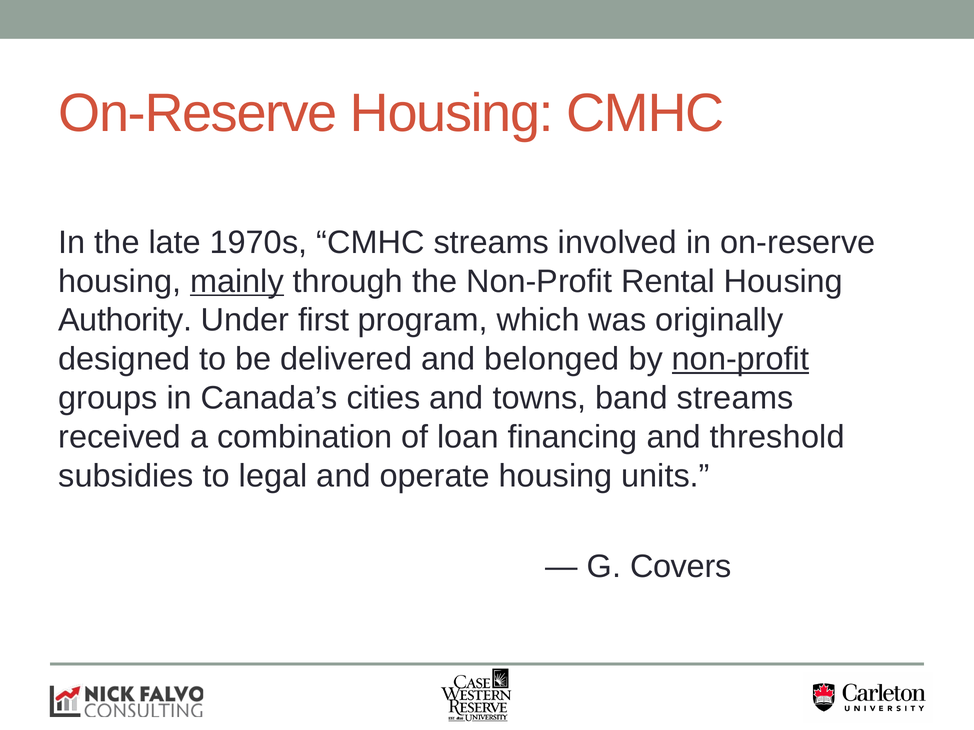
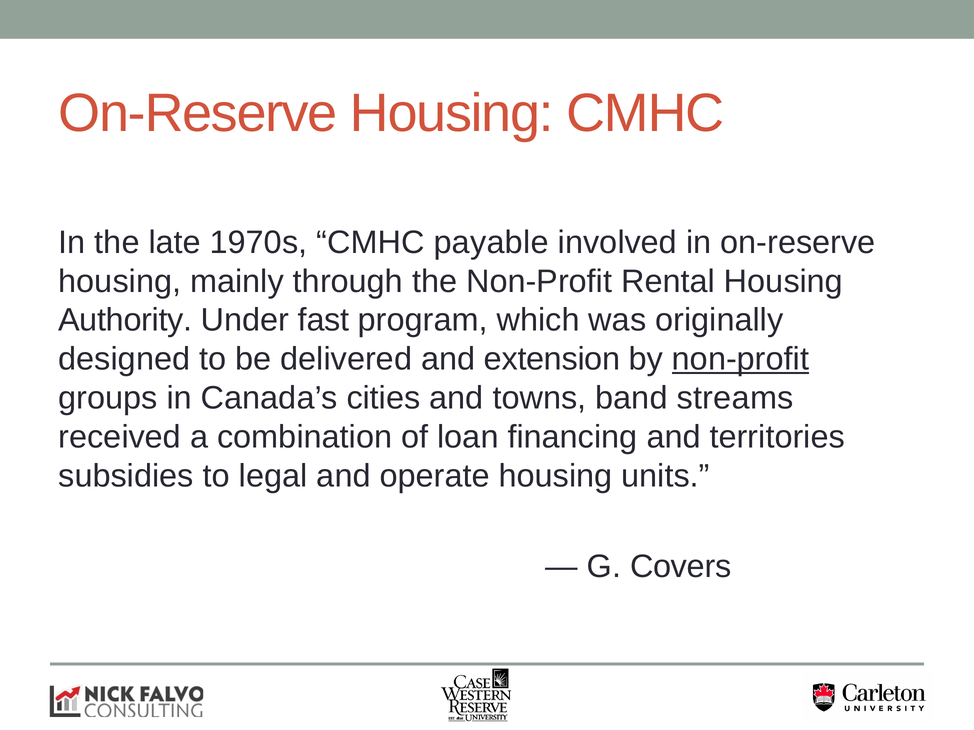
CMHC streams: streams -> payable
mainly underline: present -> none
first: first -> fast
belonged: belonged -> extension
threshold: threshold -> territories
